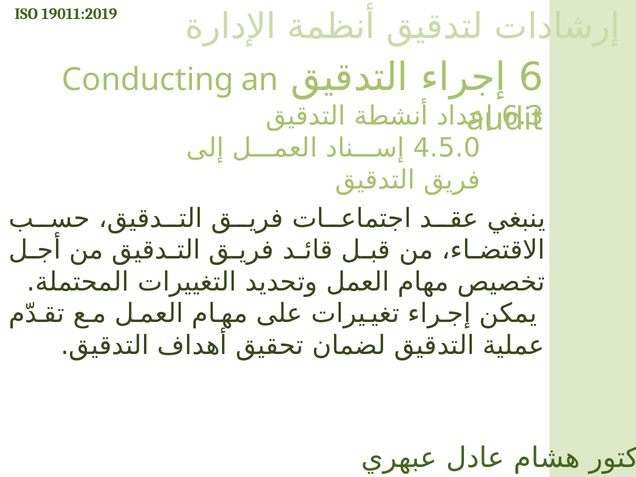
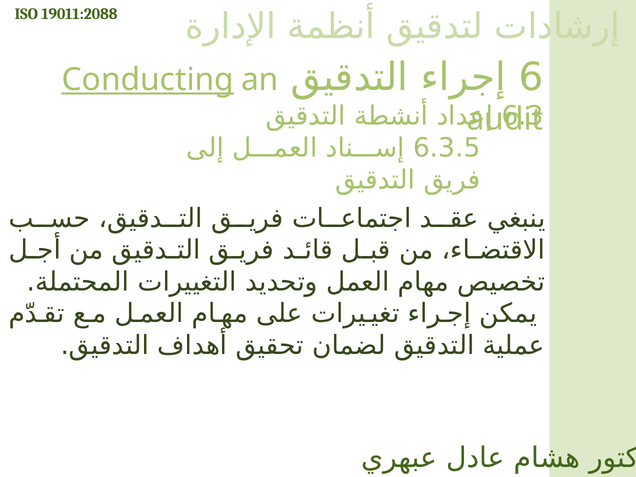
19011:2019: 19011:2019 -> 19011:2088
Conducting underline: none -> present
4.5.0: 4.5.0 -> 6.3.5
